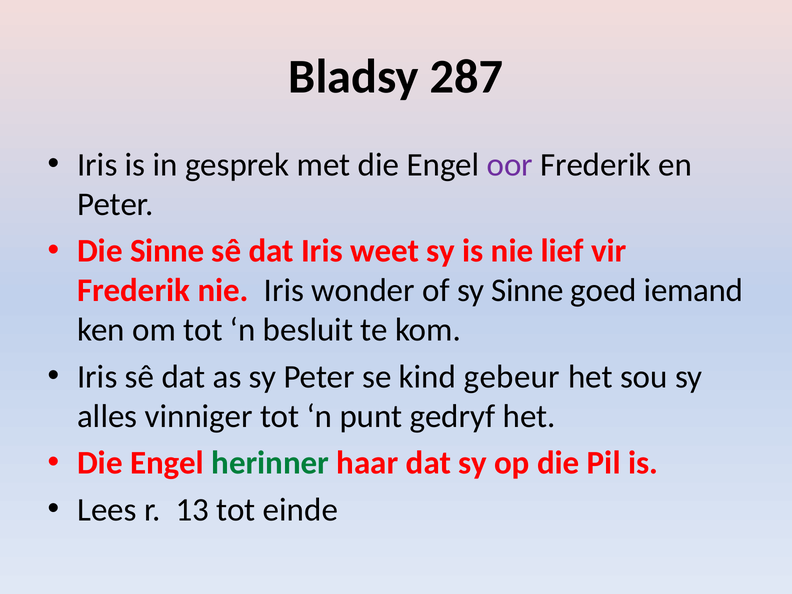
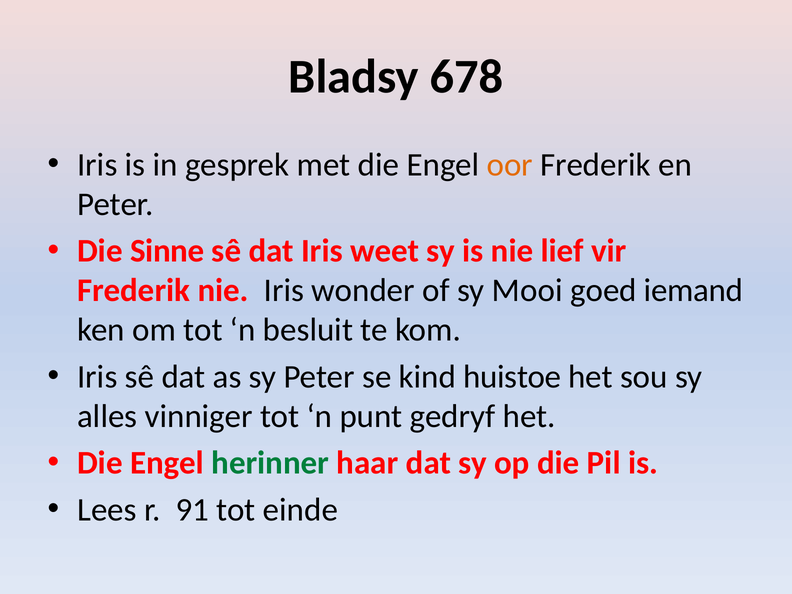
287: 287 -> 678
oor colour: purple -> orange
sy Sinne: Sinne -> Mooi
gebeur: gebeur -> huistoe
13: 13 -> 91
